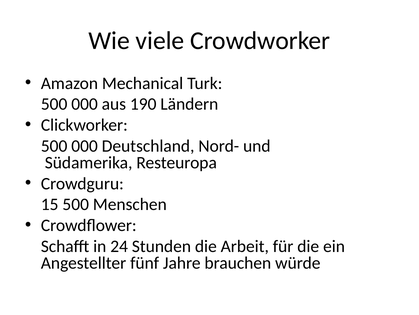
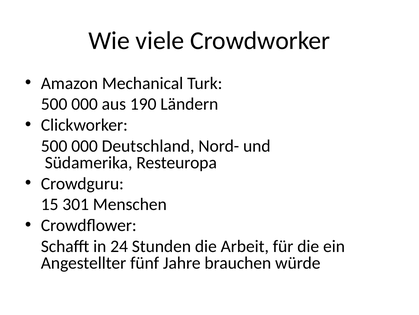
15 500: 500 -> 301
